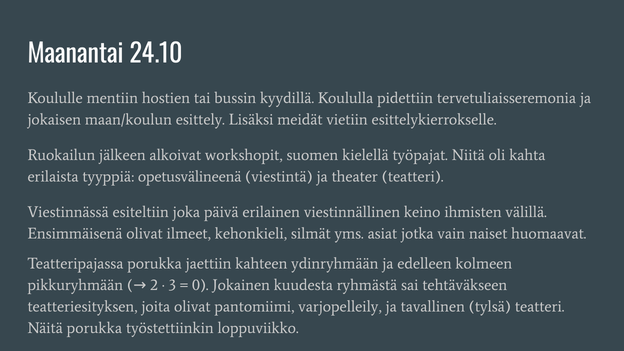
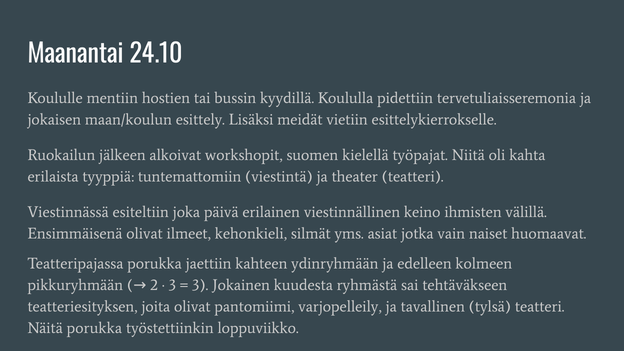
opetusvälineenä: opetusvälineenä -> tuntemattomiin
0 at (200, 285): 0 -> 3
